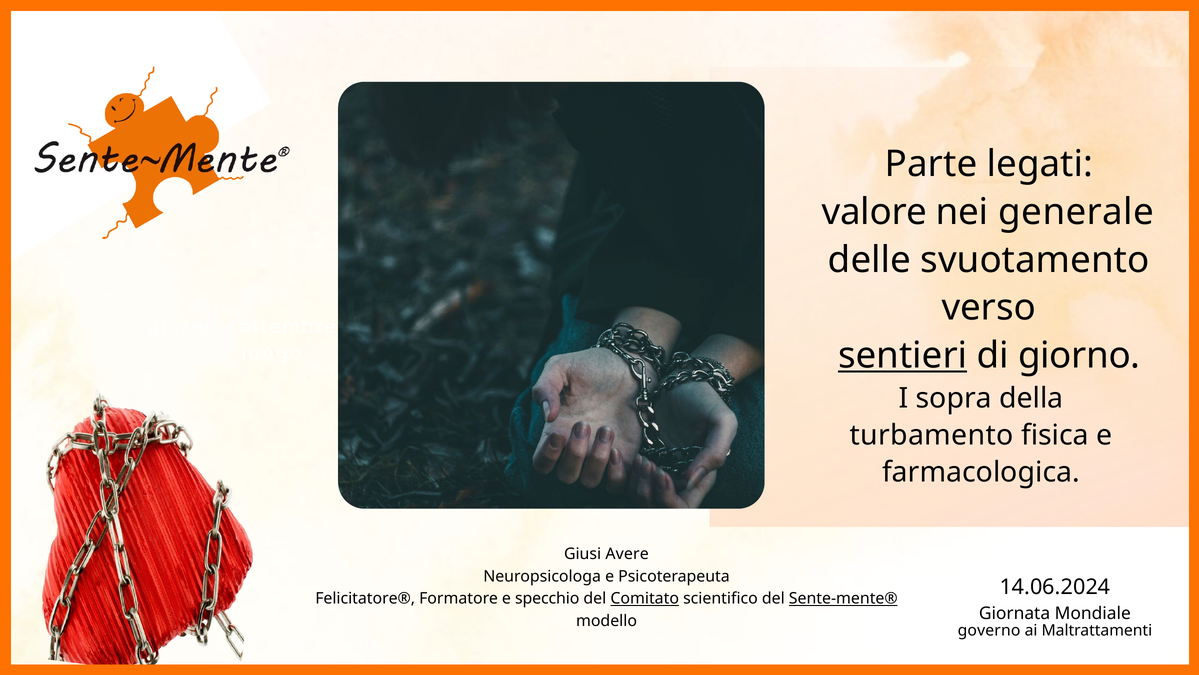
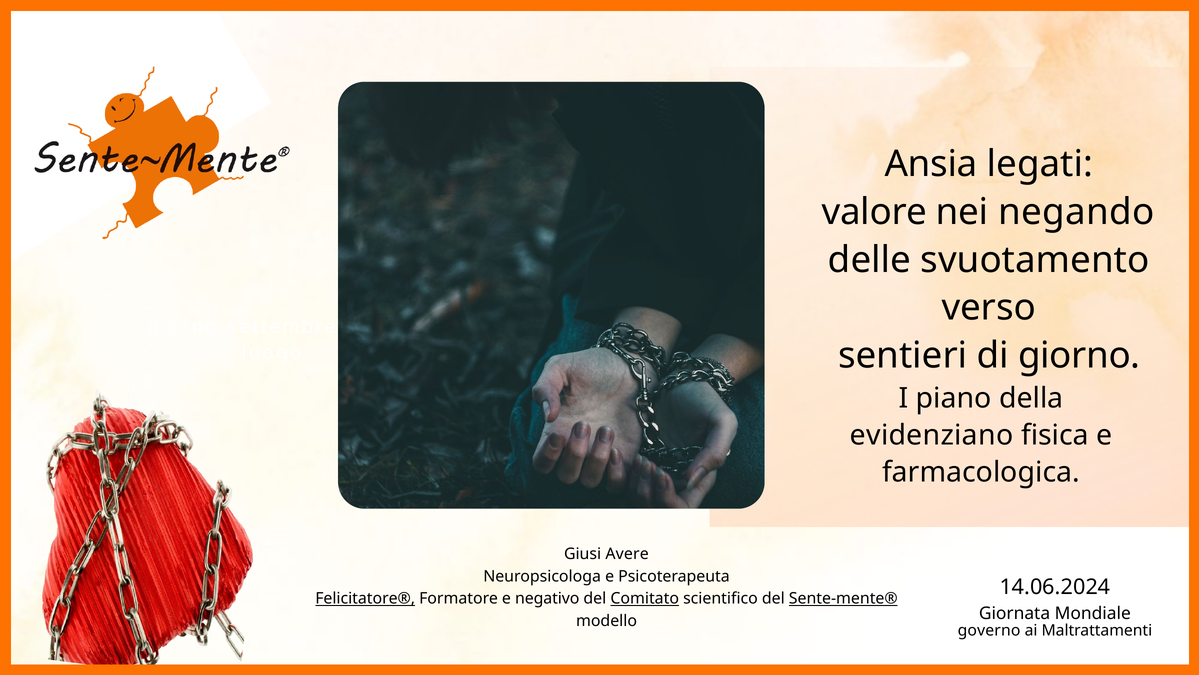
Parte: Parte -> Ansia
generale: generale -> negando
sentieri underline: present -> none
sopra: sopra -> piano
turbamento: turbamento -> evidenziano
Felicitatore® underline: none -> present
specchio: specchio -> negativo
